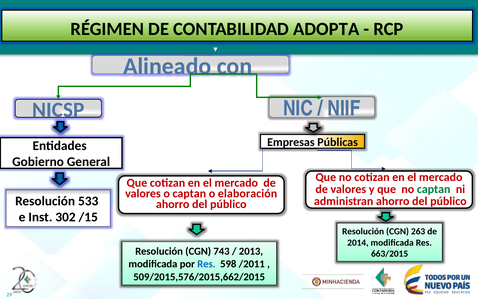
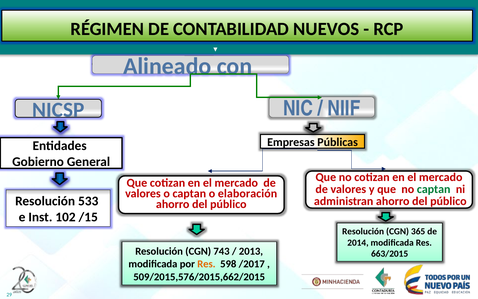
ADOPTA: ADOPTA -> NUEVOS
302: 302 -> 102
263: 263 -> 365
Res at (206, 264) colour: blue -> orange
/2011: /2011 -> /2017
